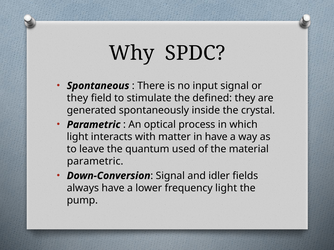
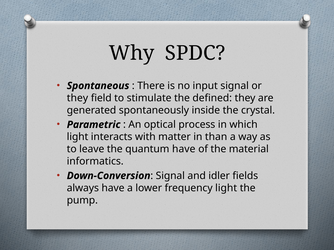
in have: have -> than
quantum used: used -> have
parametric at (95, 162): parametric -> informatics
